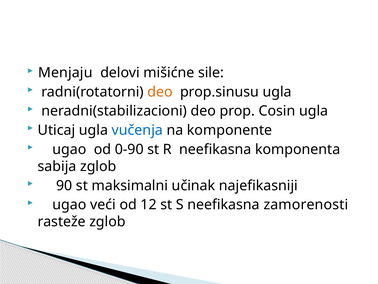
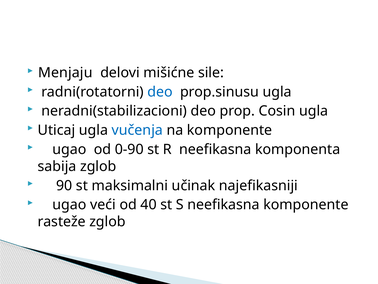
deo at (160, 92) colour: orange -> blue
12: 12 -> 40
neefikasna zamorenosti: zamorenosti -> komponente
